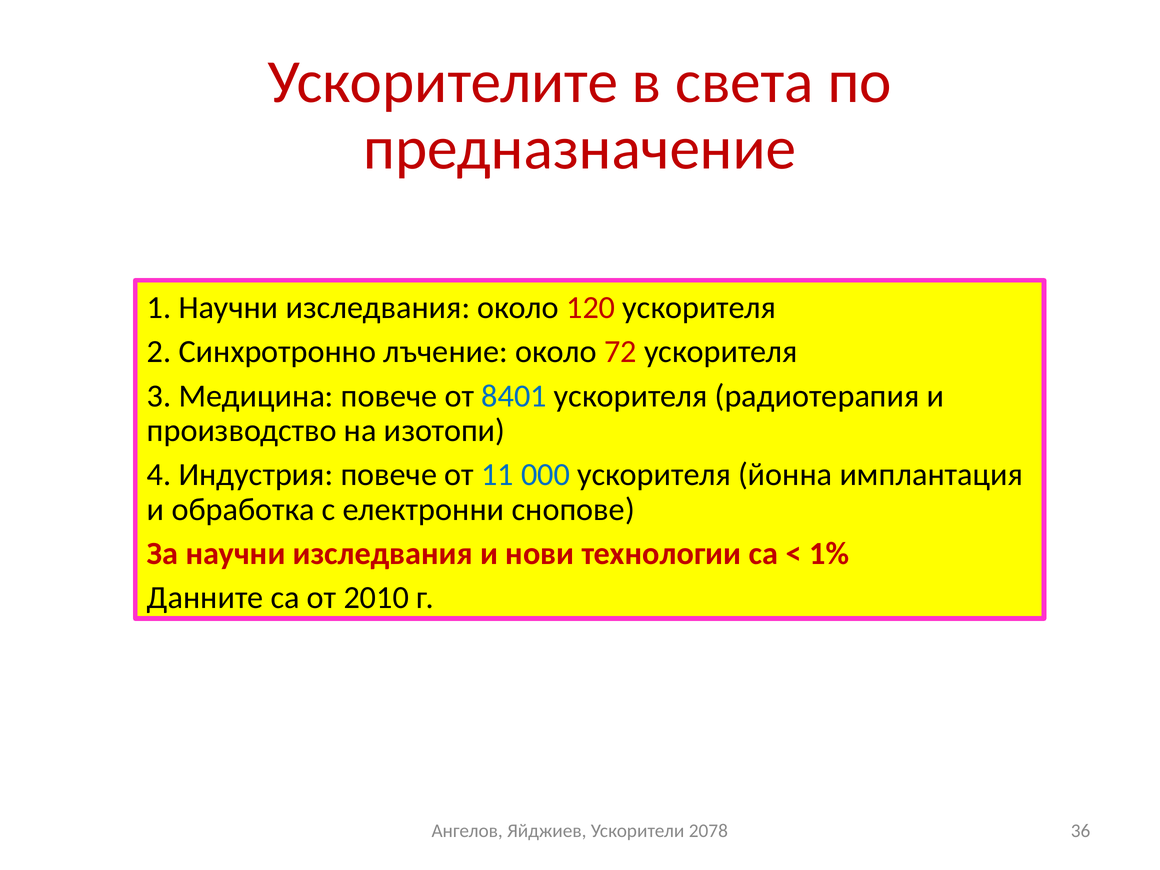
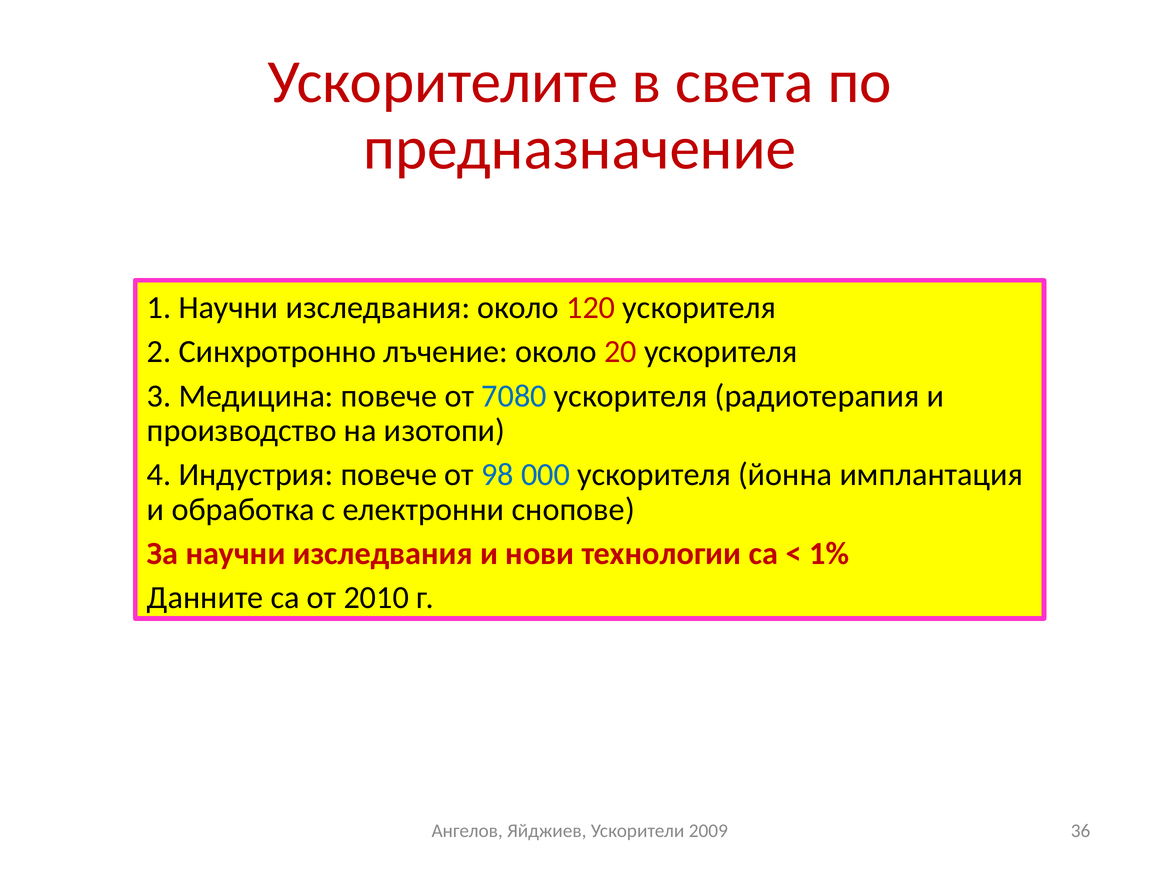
72: 72 -> 20
8401: 8401 -> 7080
11: 11 -> 98
2078: 2078 -> 2009
